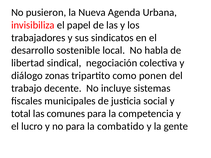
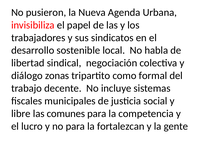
ponen: ponen -> formal
total: total -> libre
combatido: combatido -> fortalezcan
